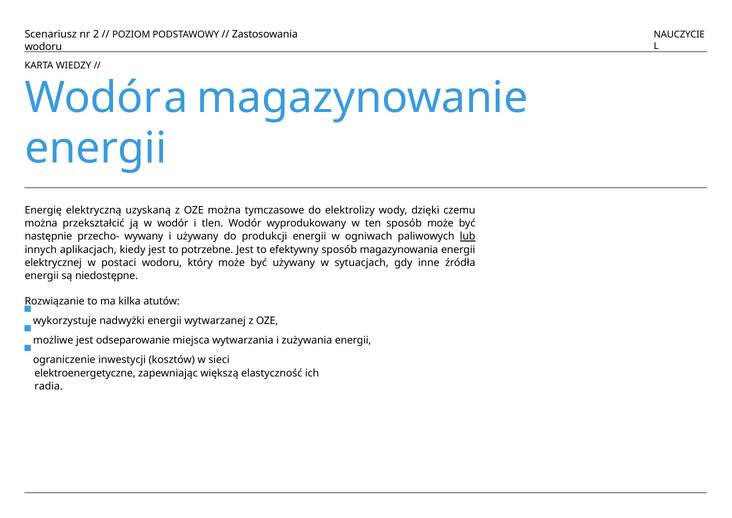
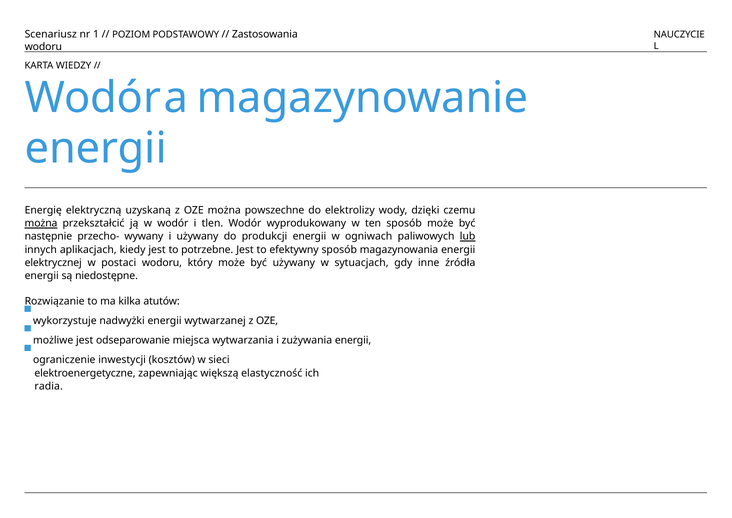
2: 2 -> 1
tymczasowe: tymczasowe -> powszechne
można at (41, 223) underline: none -> present
